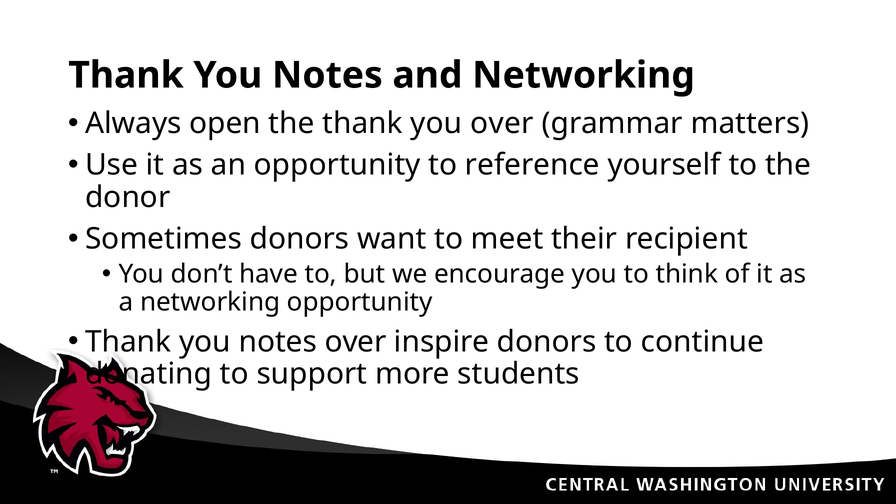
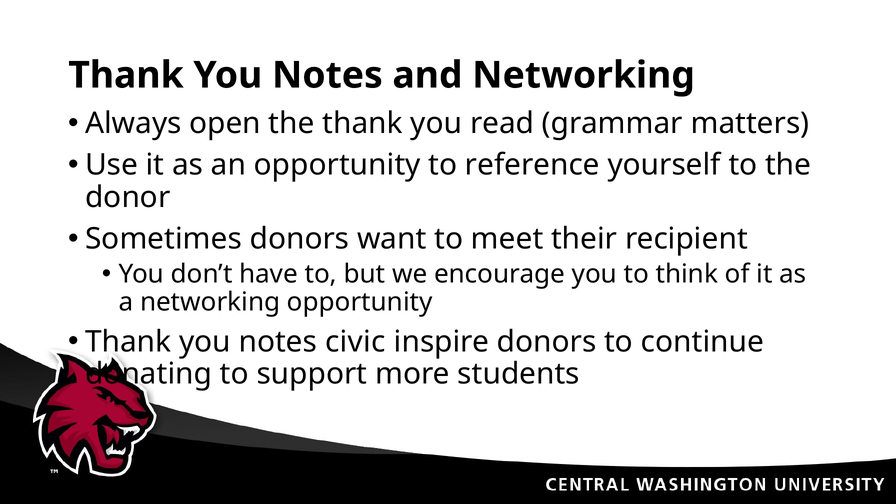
you over: over -> read
notes over: over -> civic
